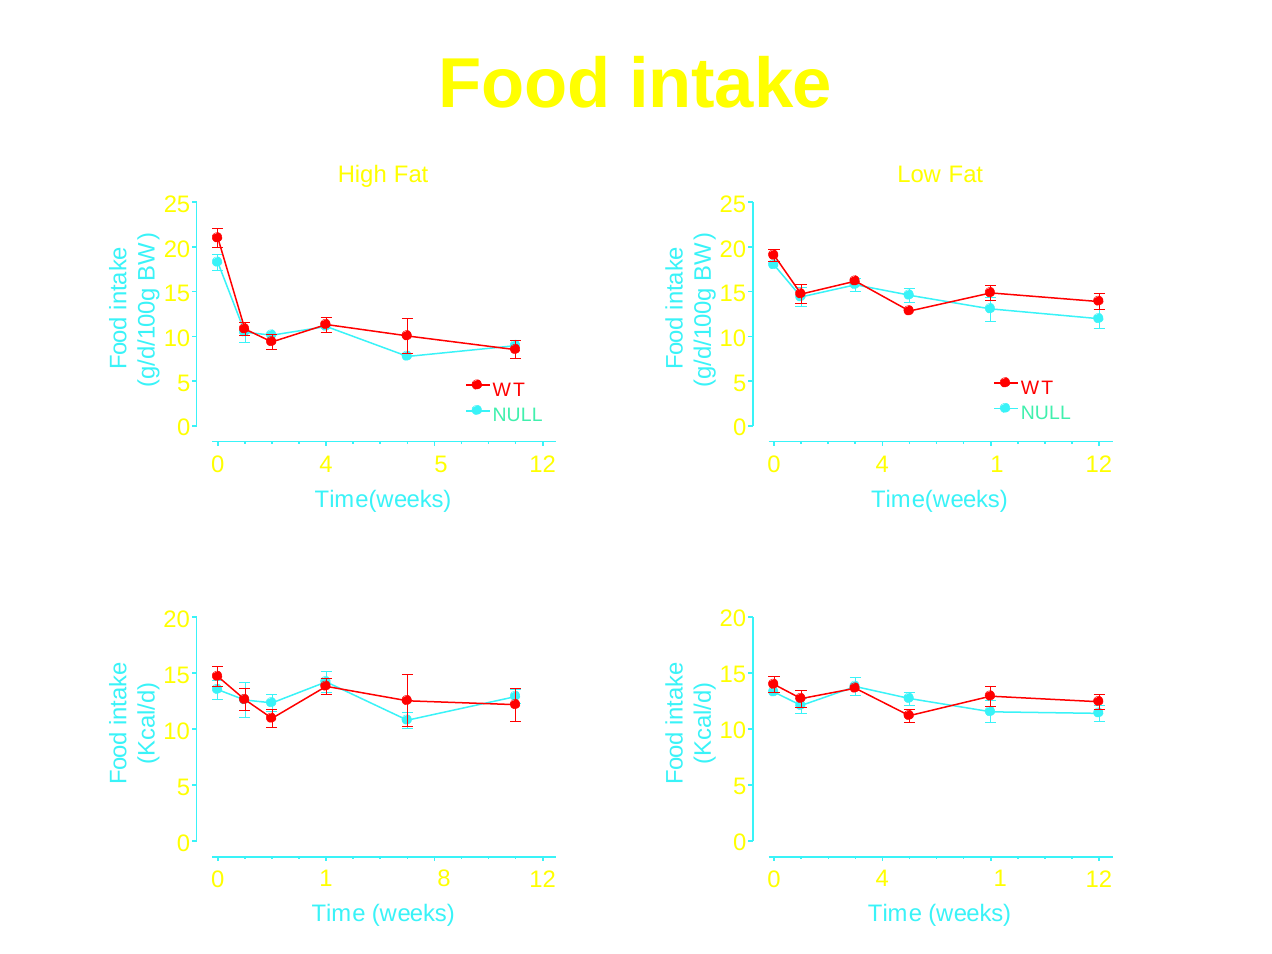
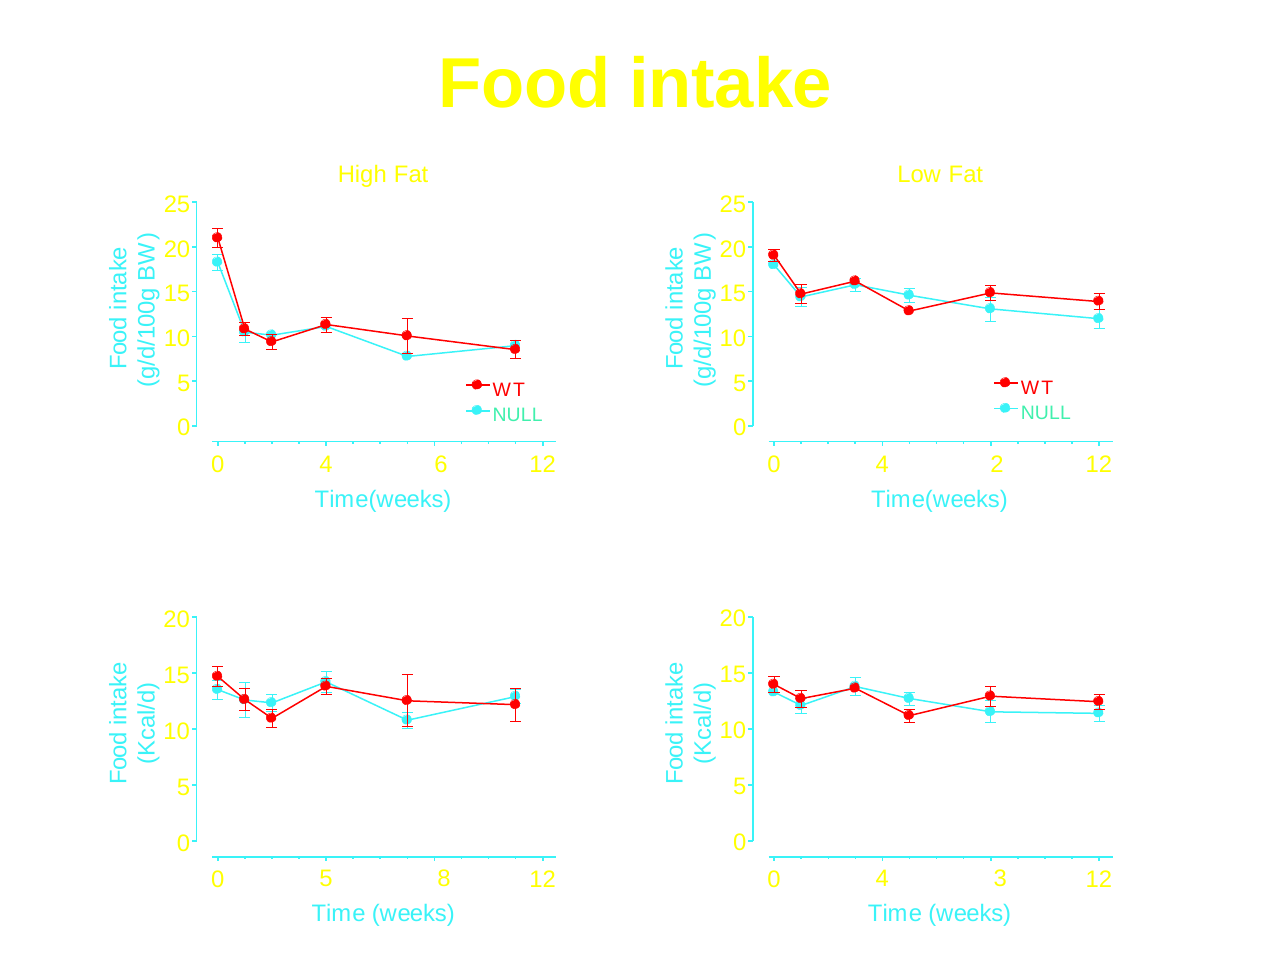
4 5: 5 -> 6
1 at (997, 464): 1 -> 2
1 at (326, 879): 1 -> 5
1 at (1000, 879): 1 -> 3
